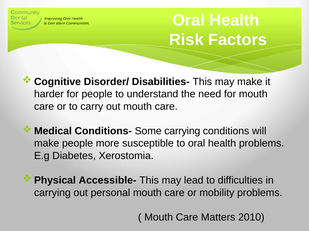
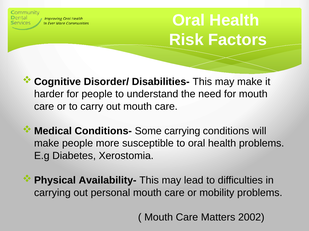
Accessible-: Accessible- -> Availability-
2010: 2010 -> 2002
